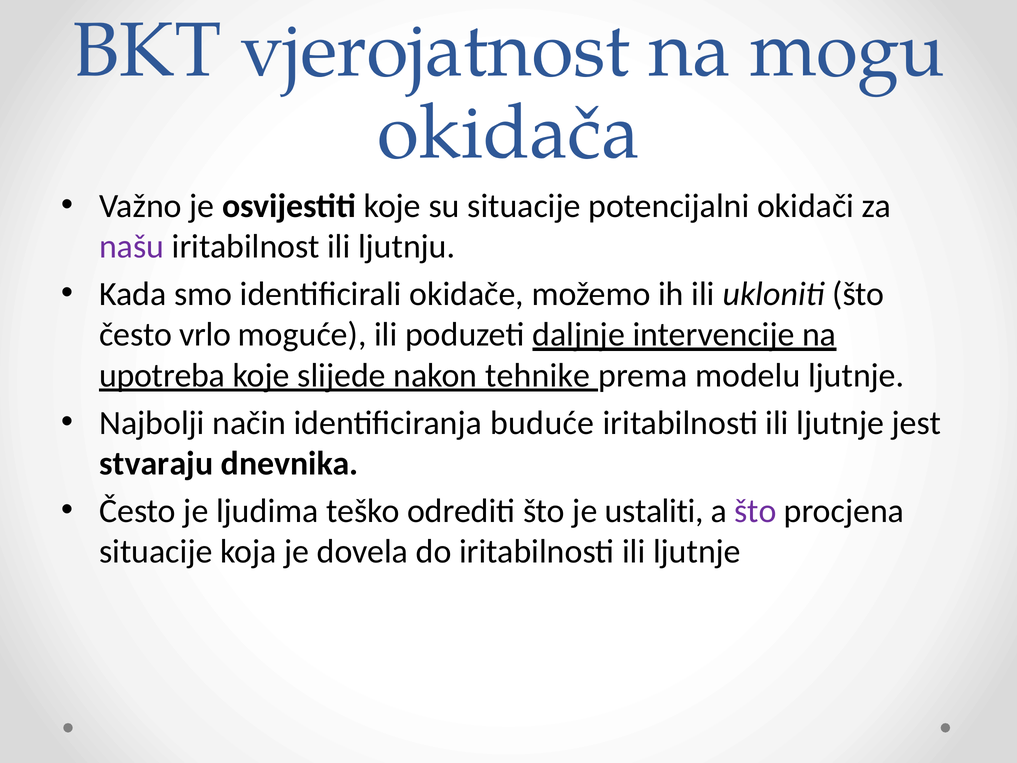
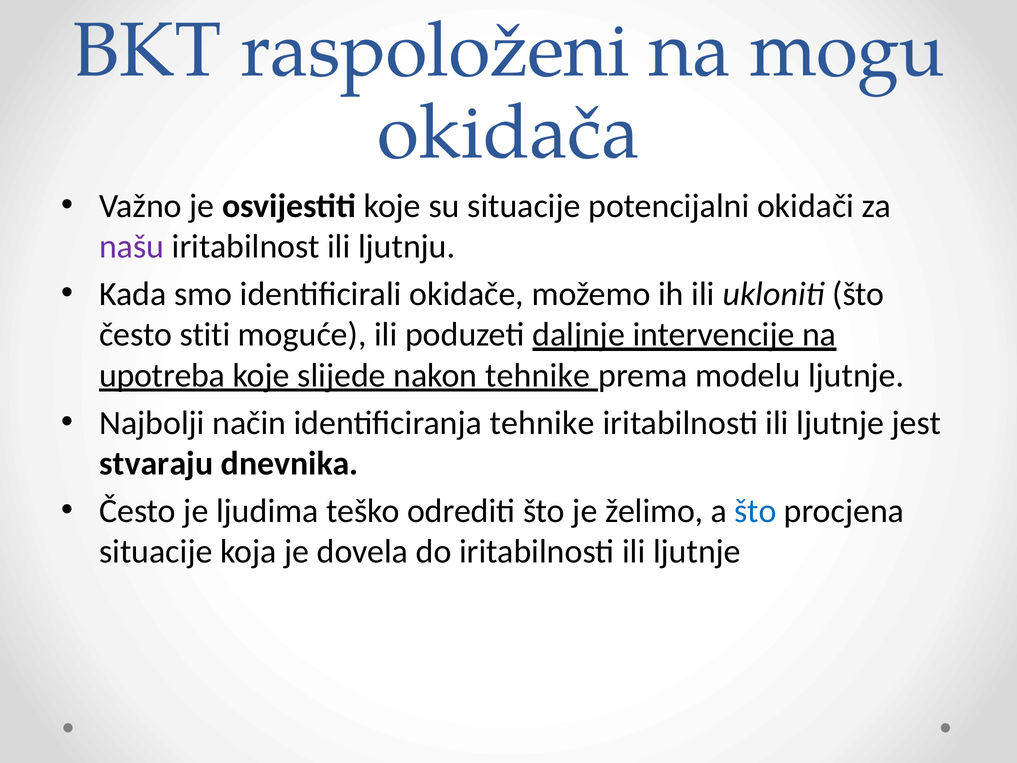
vjerojatnost: vjerojatnost -> raspoloženi
vrlo: vrlo -> stiti
identificiranja buduće: buduće -> tehnike
ustaliti: ustaliti -> želimo
što at (755, 511) colour: purple -> blue
